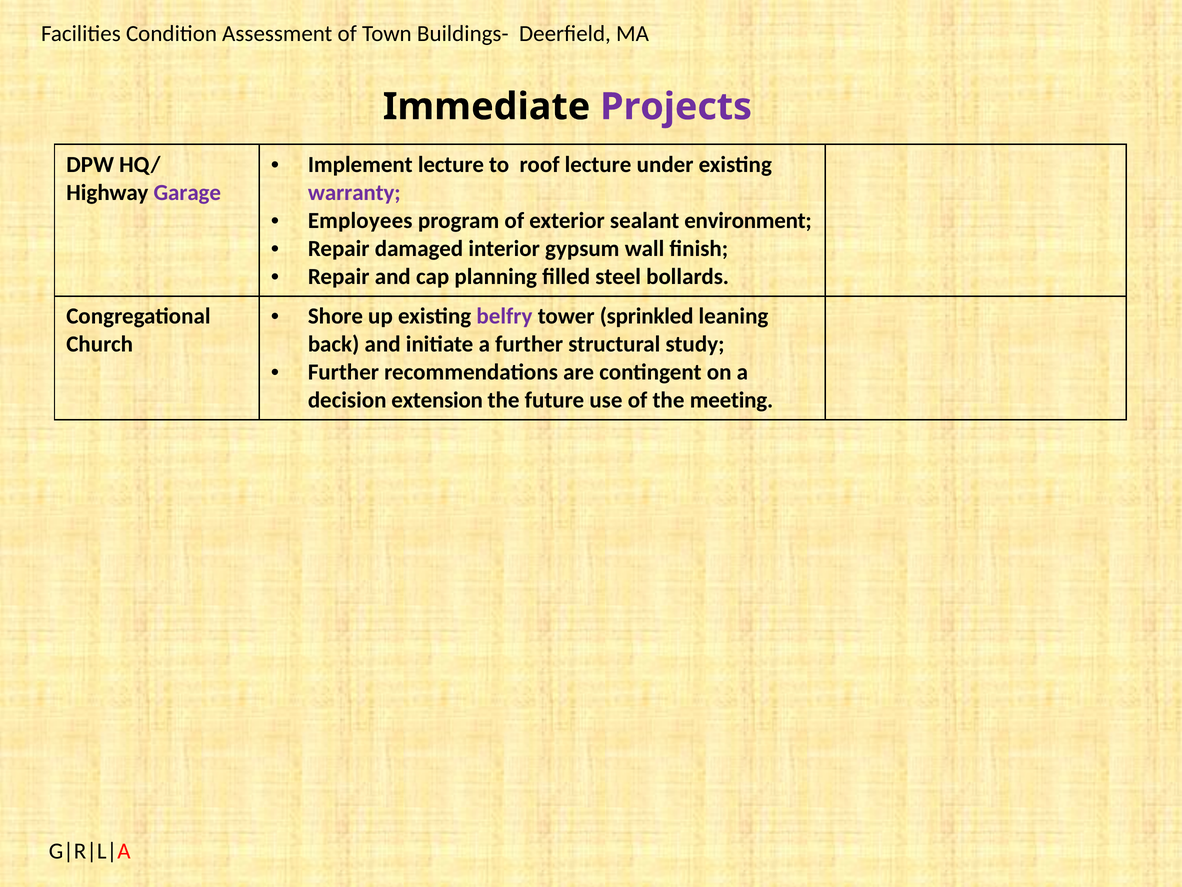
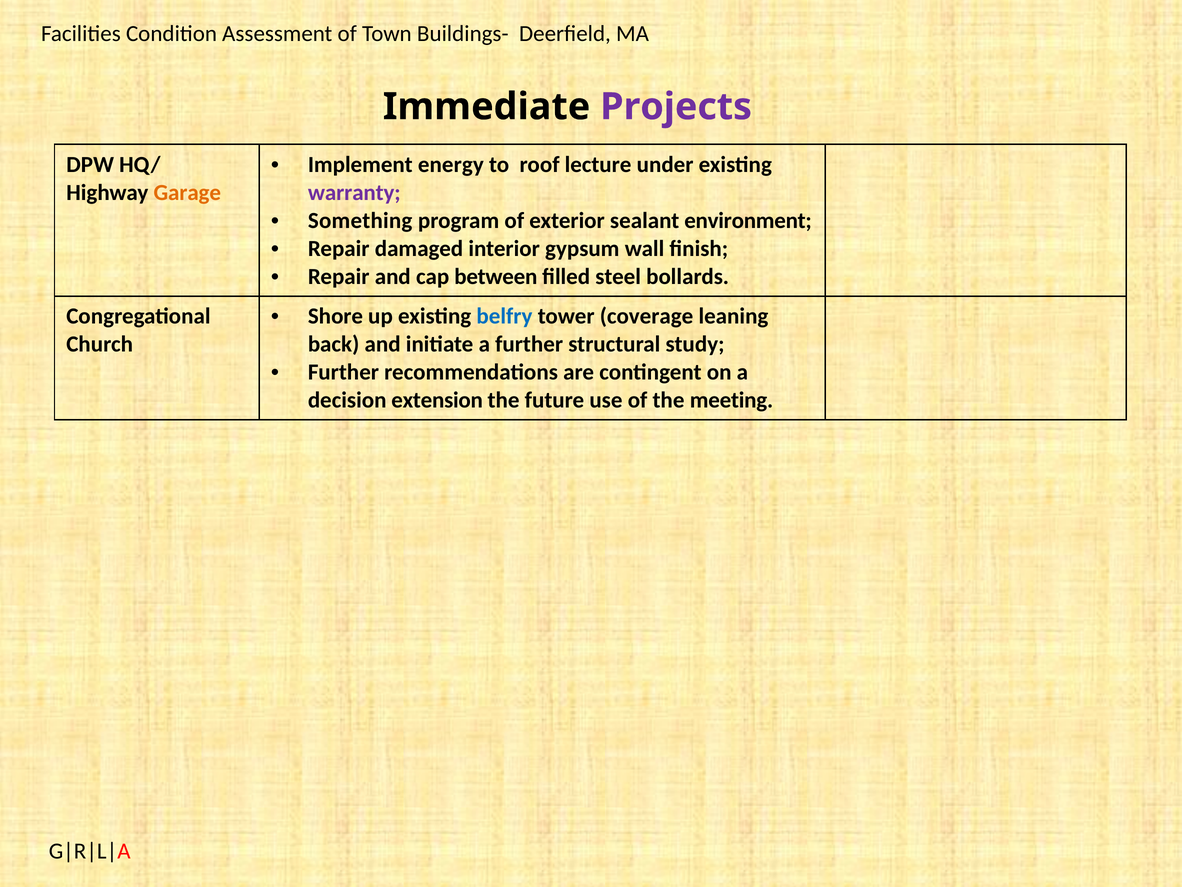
Implement lecture: lecture -> energy
Garage colour: purple -> orange
Employees: Employees -> Something
planning: planning -> between
belfry colour: purple -> blue
sprinkled: sprinkled -> coverage
